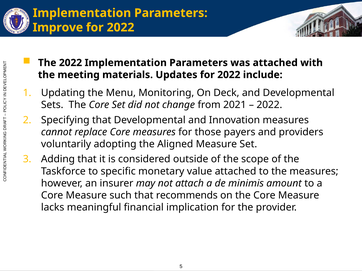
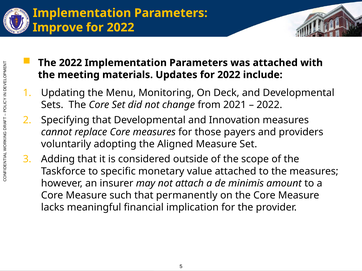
recommends: recommends -> permanently
